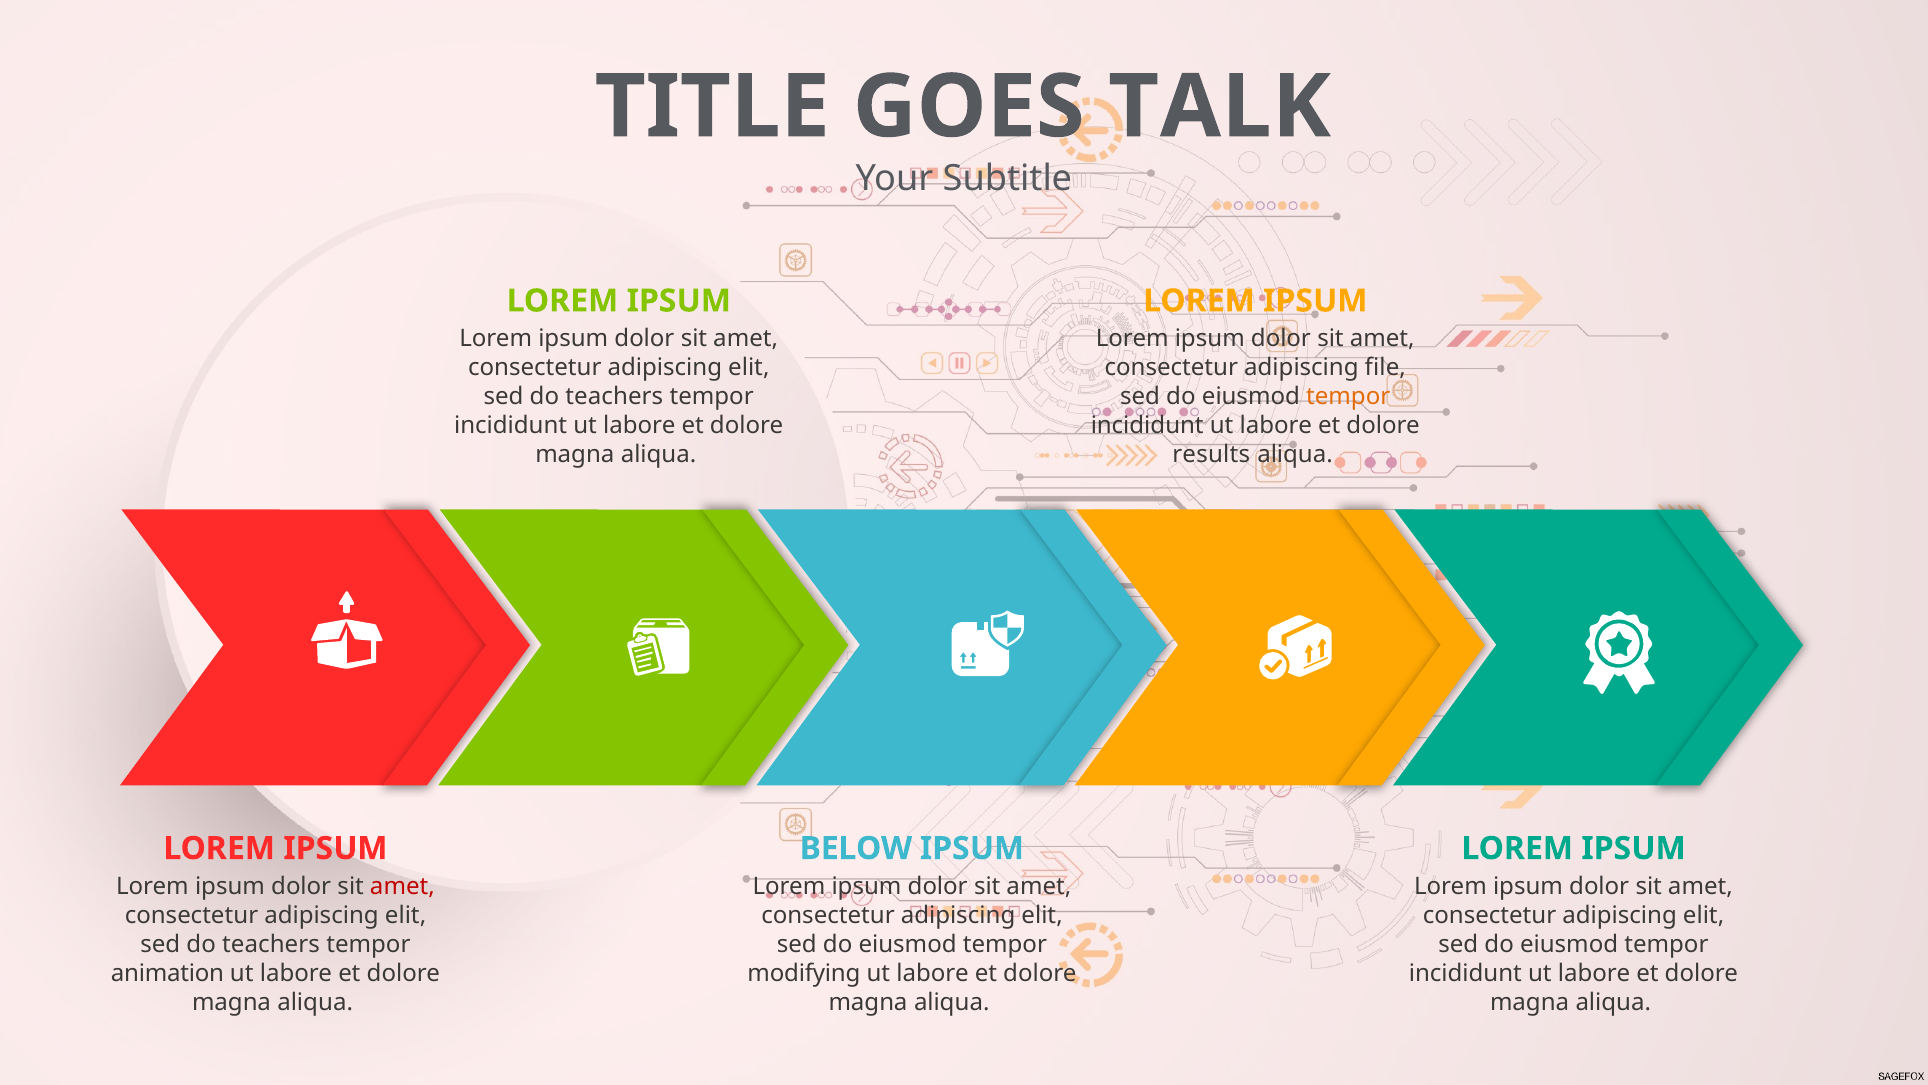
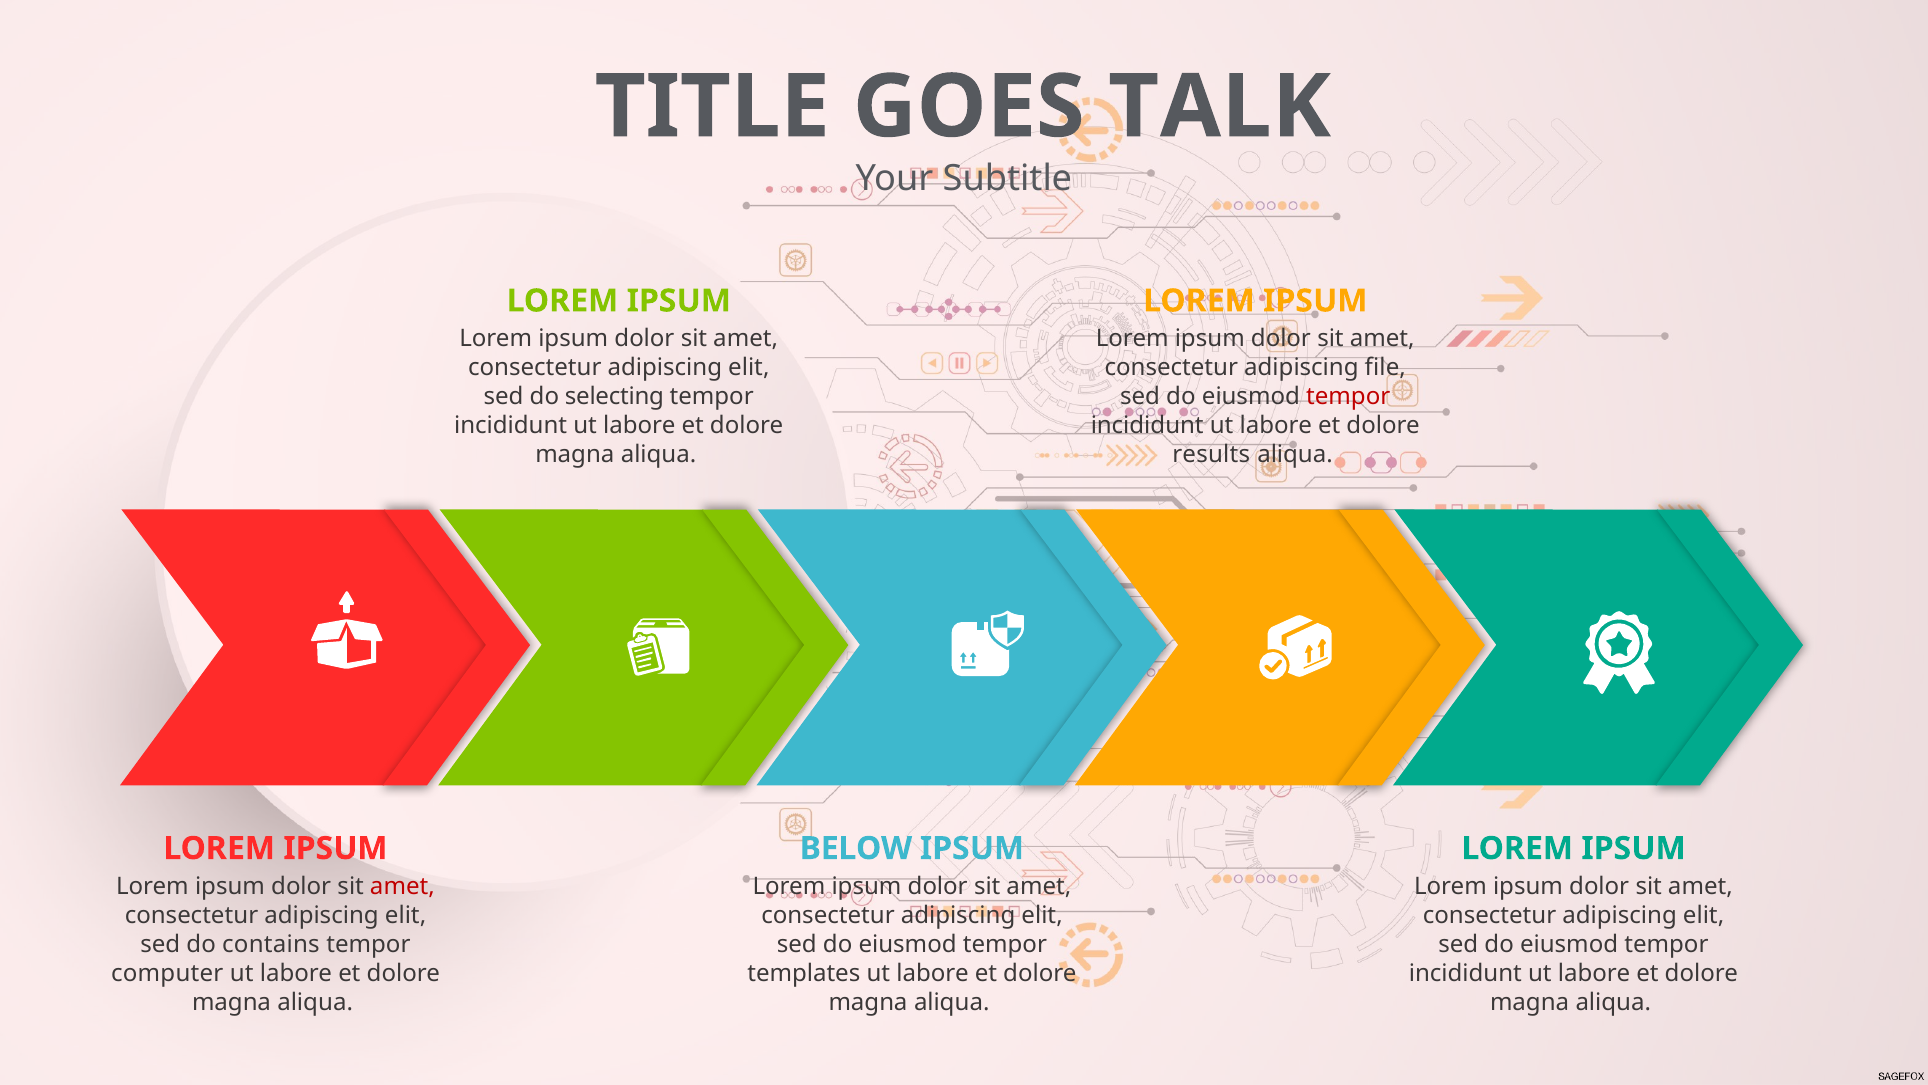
teachers at (614, 397): teachers -> selecting
tempor at (1348, 397) colour: orange -> red
teachers at (271, 944): teachers -> contains
animation: animation -> computer
modifying: modifying -> templates
